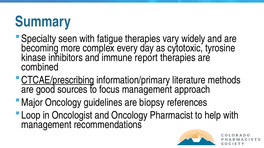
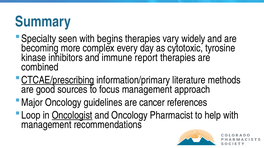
fatigue: fatigue -> begins
biopsy: biopsy -> cancer
Oncologist underline: none -> present
